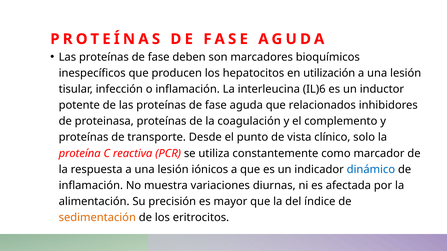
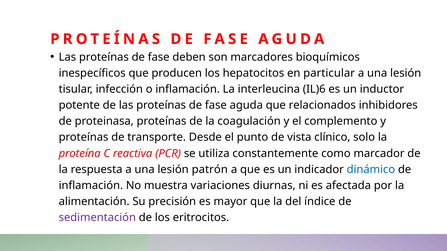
utilización: utilización -> particular
iónicos: iónicos -> patrón
sedimentación colour: orange -> purple
